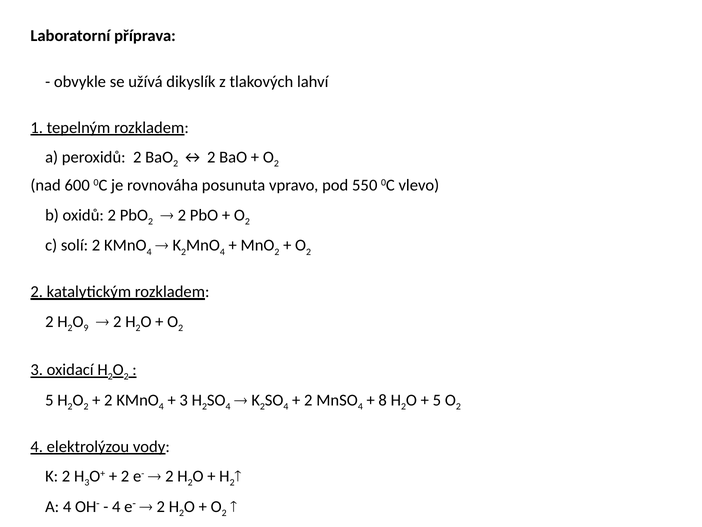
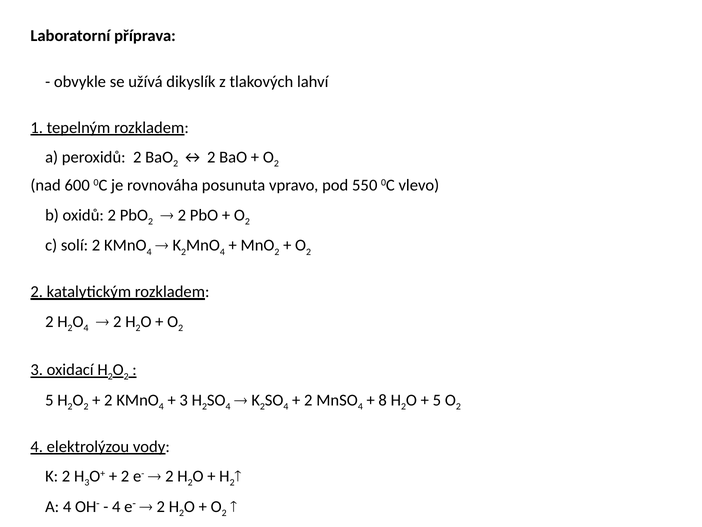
9 at (86, 328): 9 -> 4
